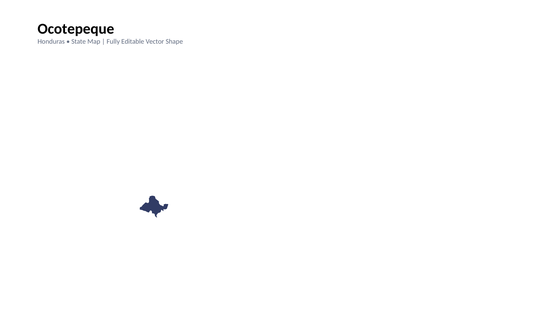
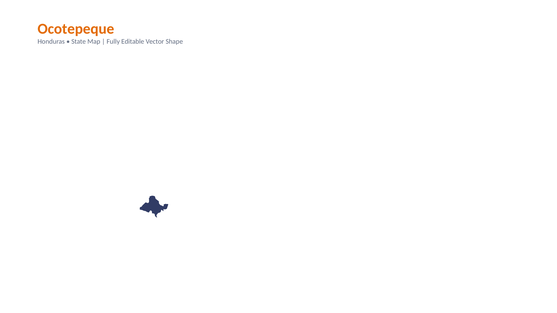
Ocotepeque colour: black -> orange
